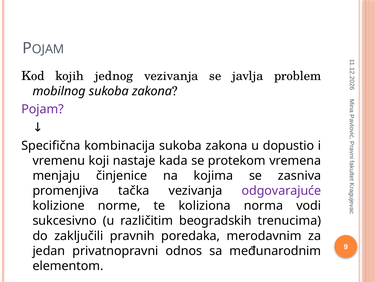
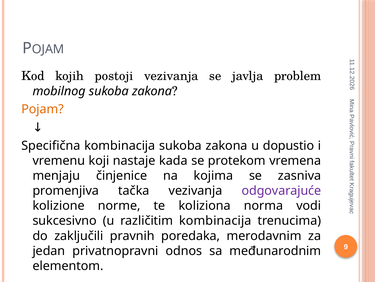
jednog: jednog -> postoji
Pojam colour: purple -> orange
različitim beogradskih: beogradskih -> kombinacija
